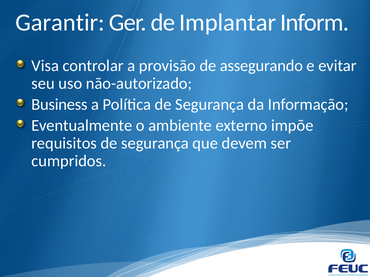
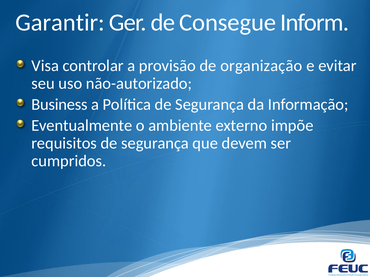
Implantar: Implantar -> Consegue
assegurando: assegurando -> organização
